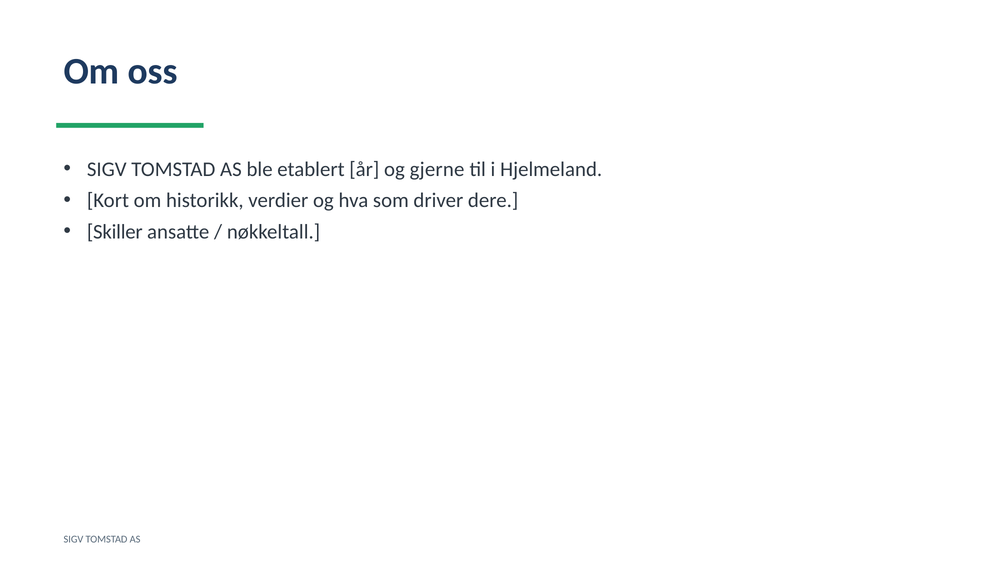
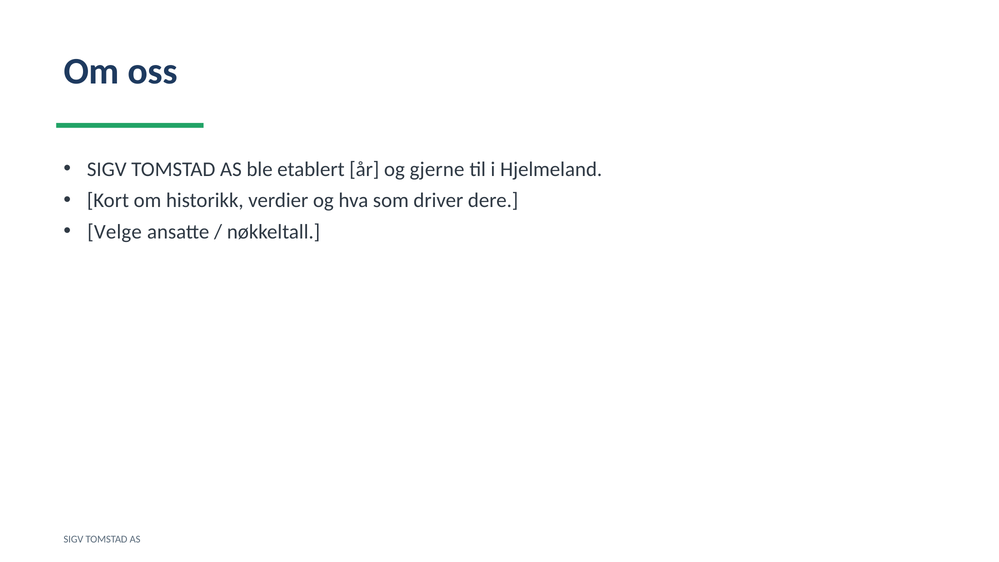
Skiller: Skiller -> Velge
